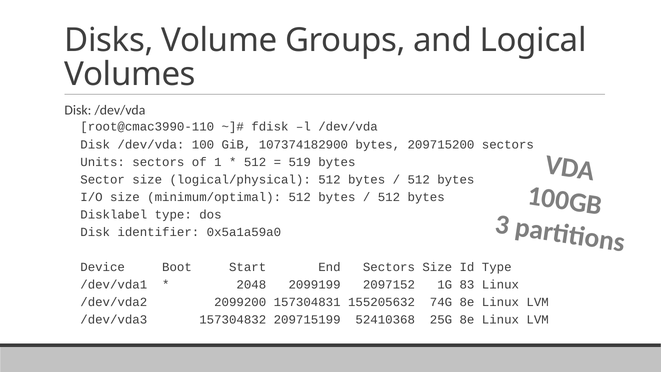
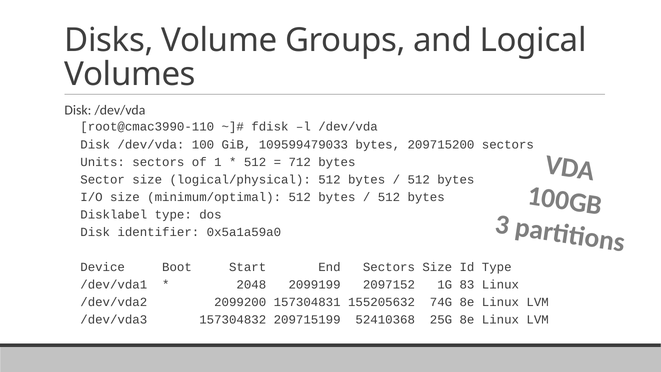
107374182900: 107374182900 -> 109599479033
519: 519 -> 712
